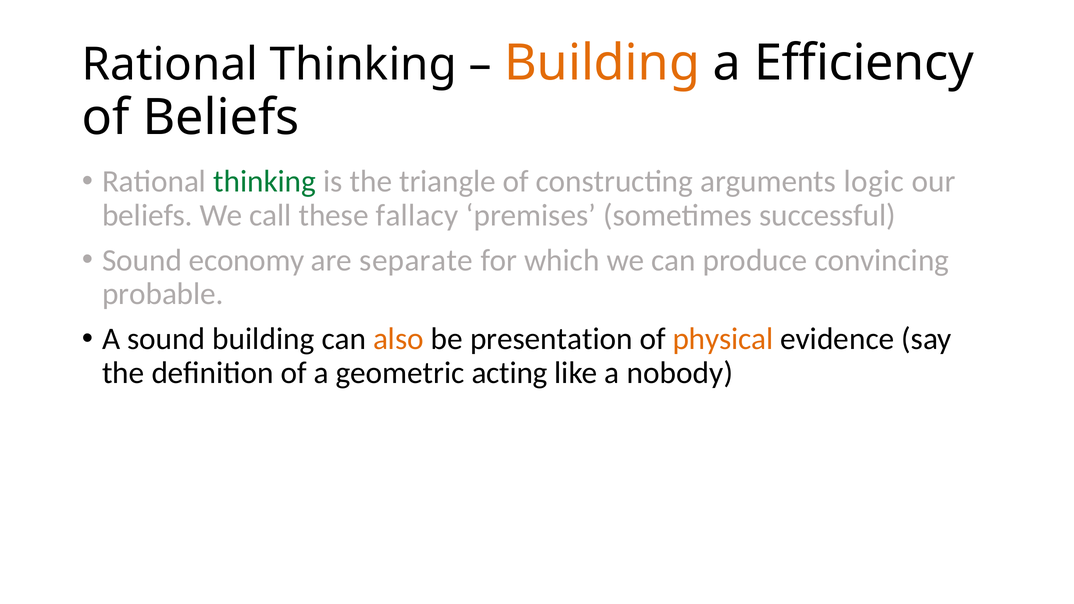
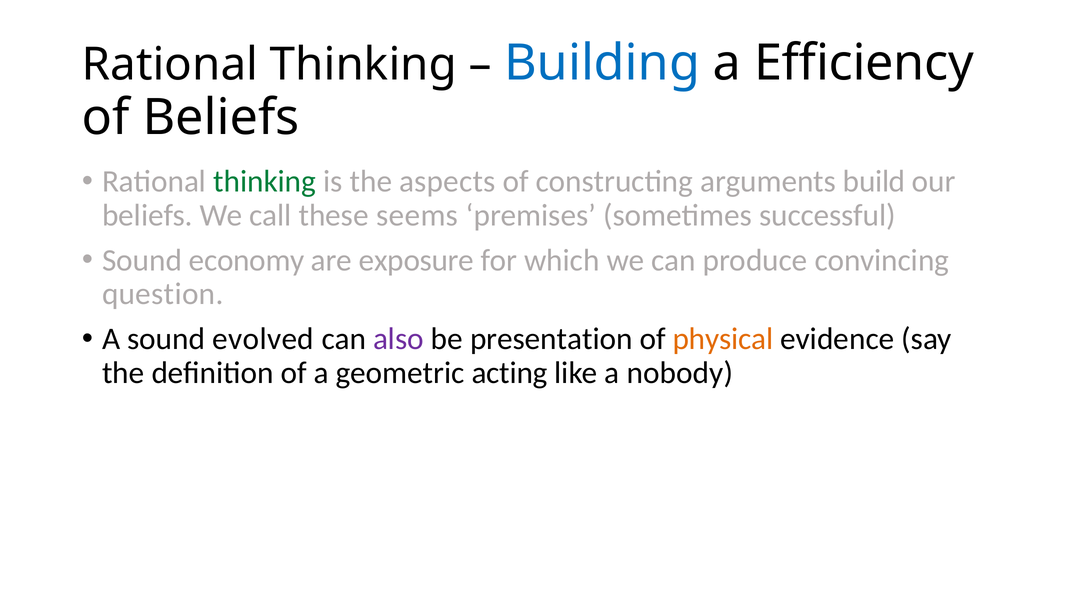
Building at (602, 63) colour: orange -> blue
triangle: triangle -> aspects
logic: logic -> build
fallacy: fallacy -> seems
separate: separate -> exposure
probable: probable -> question
sound building: building -> evolved
also colour: orange -> purple
